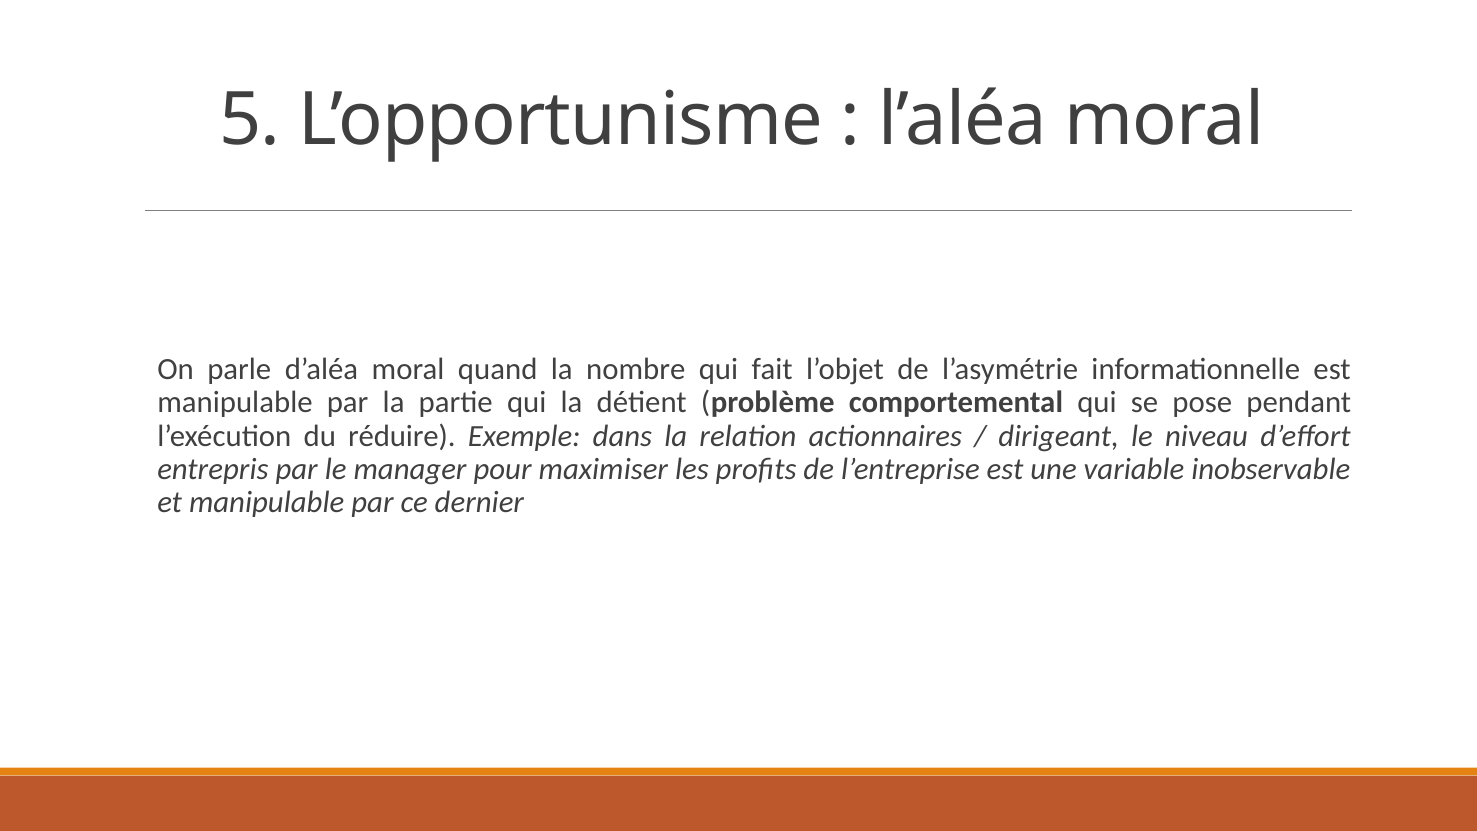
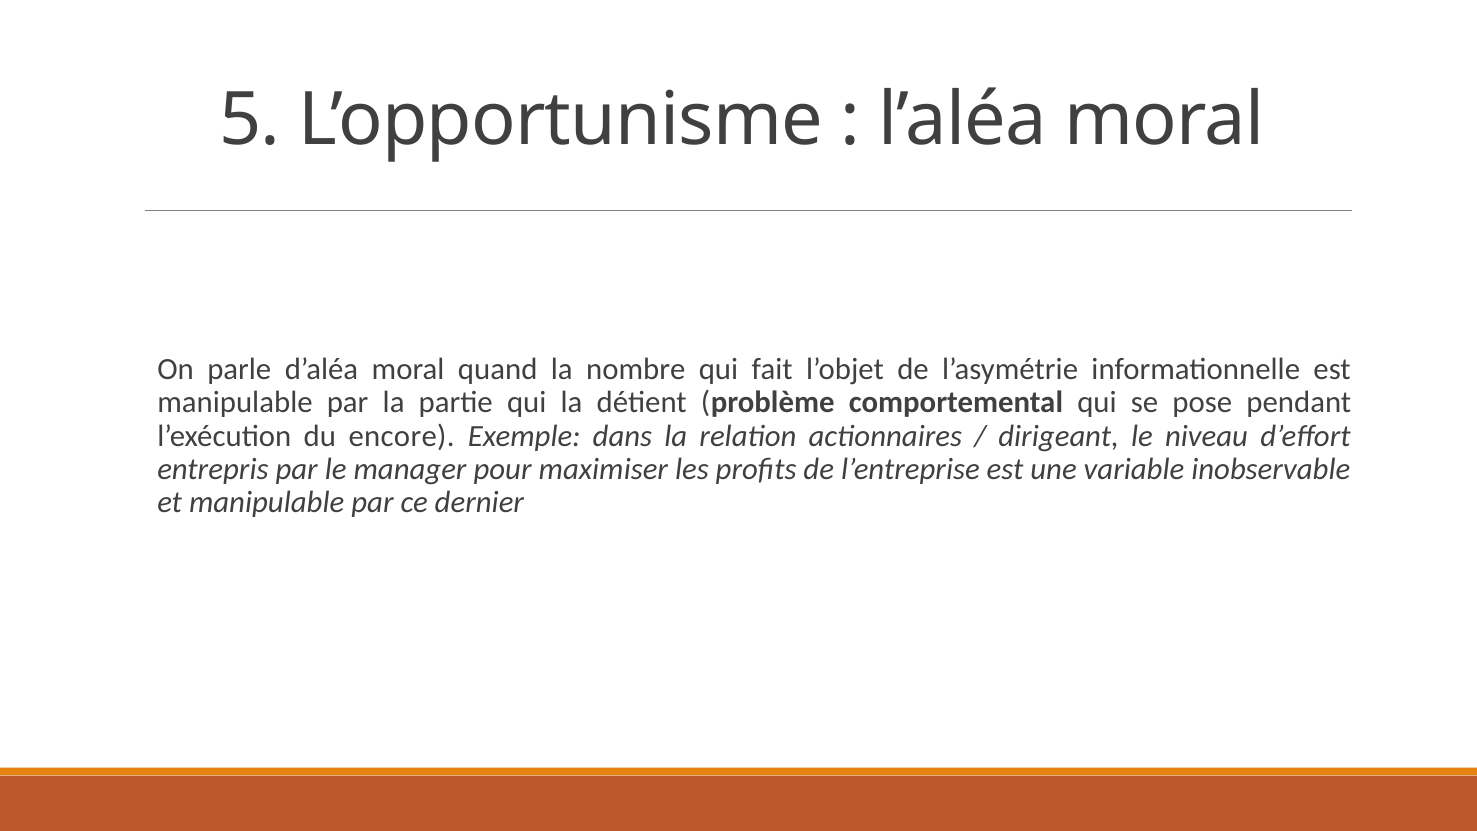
réduire: réduire -> encore
